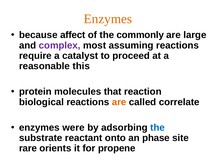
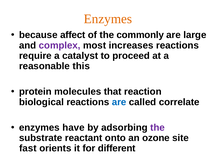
assuming: assuming -> increases
are at (119, 102) colour: orange -> blue
were: were -> have
the at (158, 128) colour: blue -> purple
phase: phase -> ozone
rare: rare -> fast
propene: propene -> different
